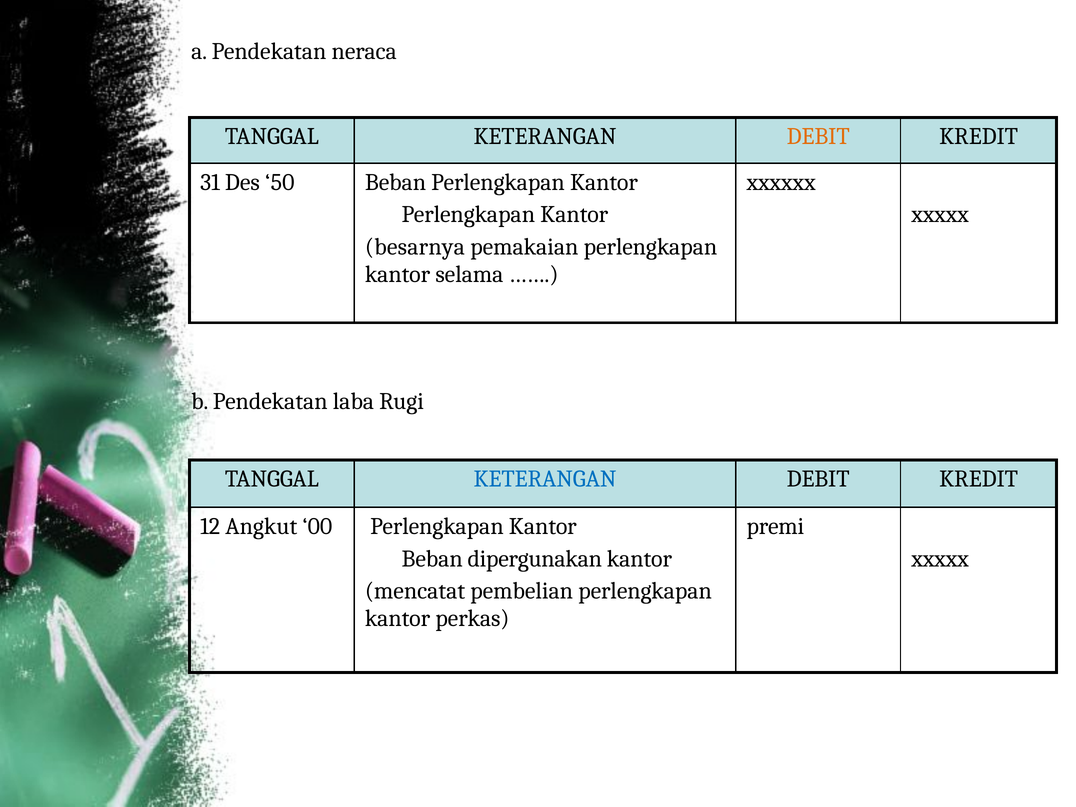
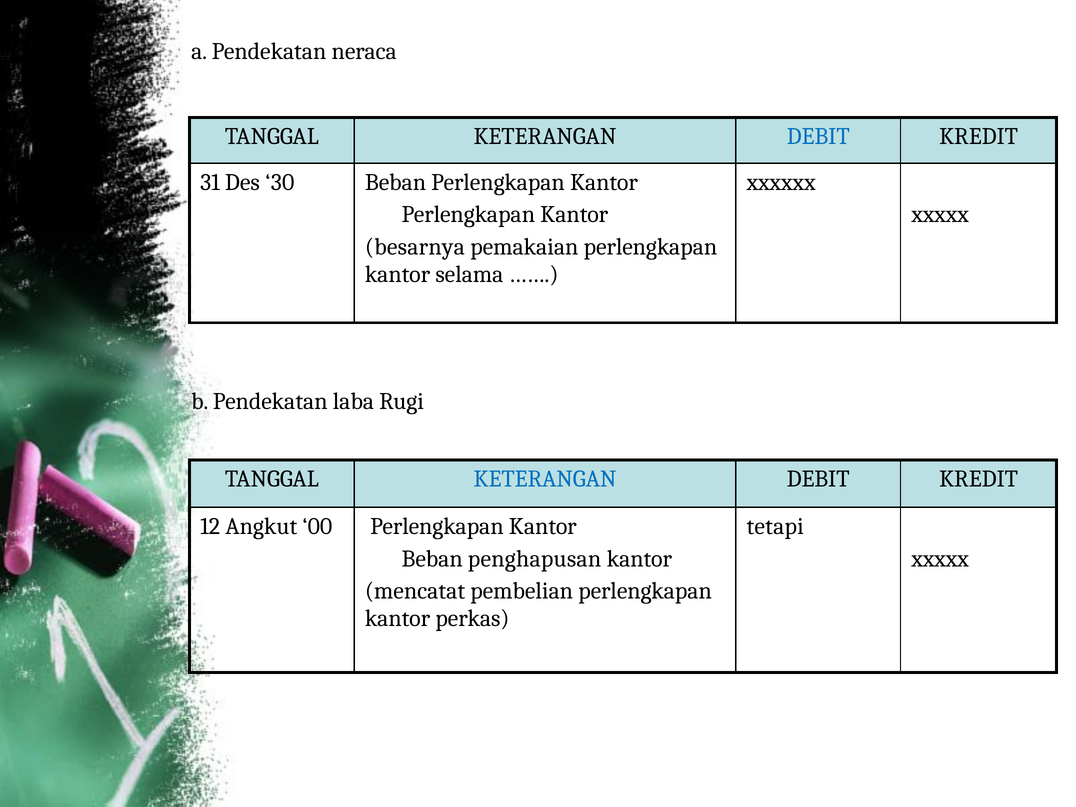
DEBIT at (818, 137) colour: orange -> blue
50: 50 -> 30
premi: premi -> tetapi
dipergunakan: dipergunakan -> penghapusan
